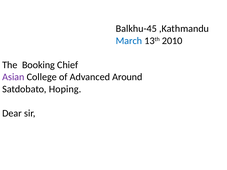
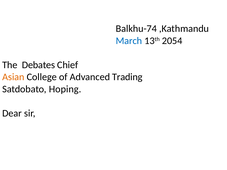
Balkhu-45: Balkhu-45 -> Balkhu-74
2010: 2010 -> 2054
Booking: Booking -> Debates
Asian colour: purple -> orange
Around: Around -> Trading
